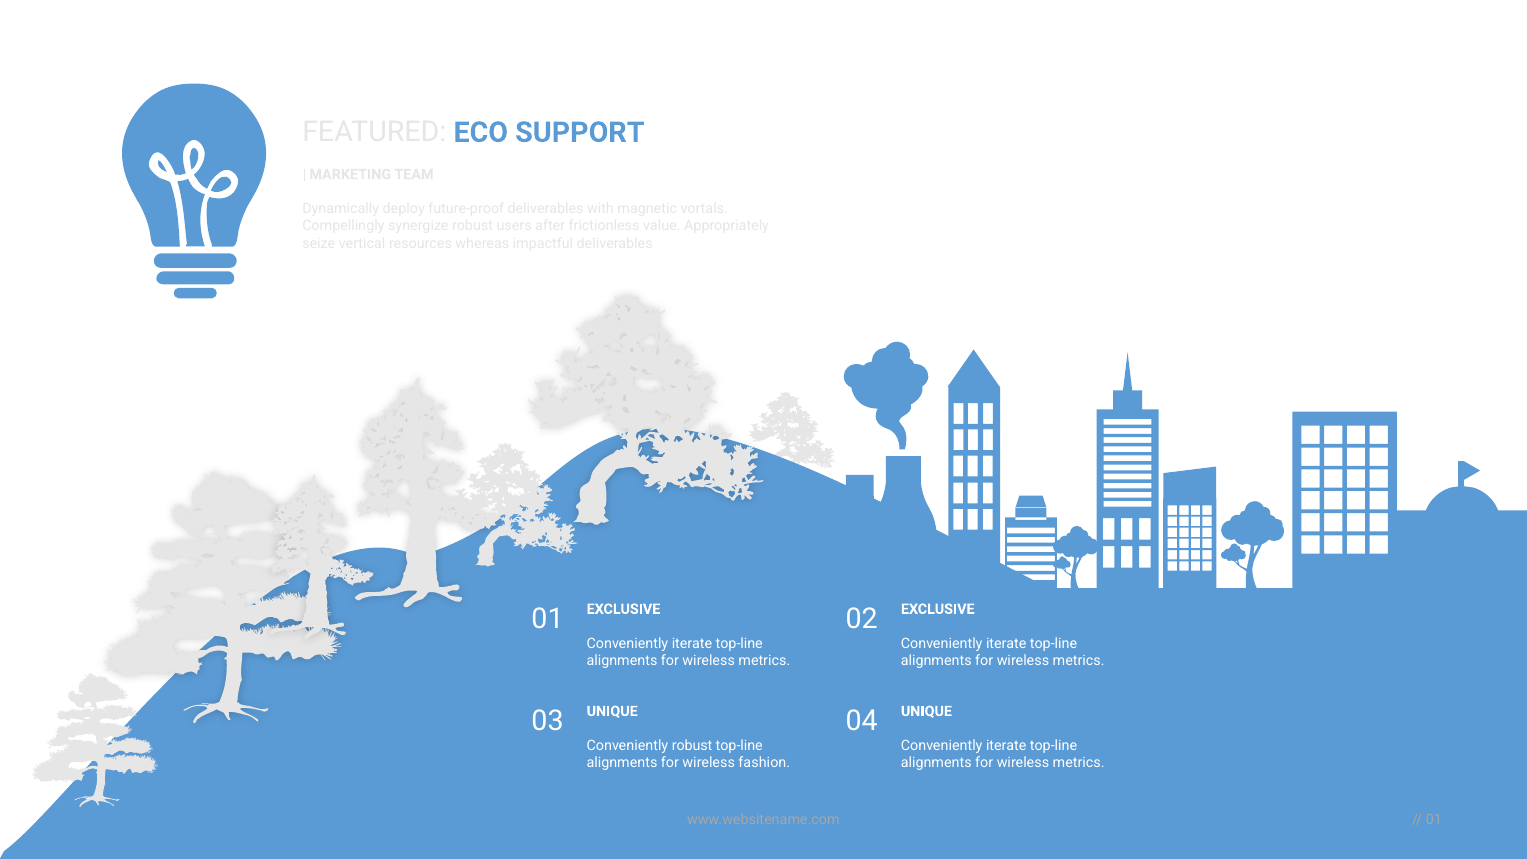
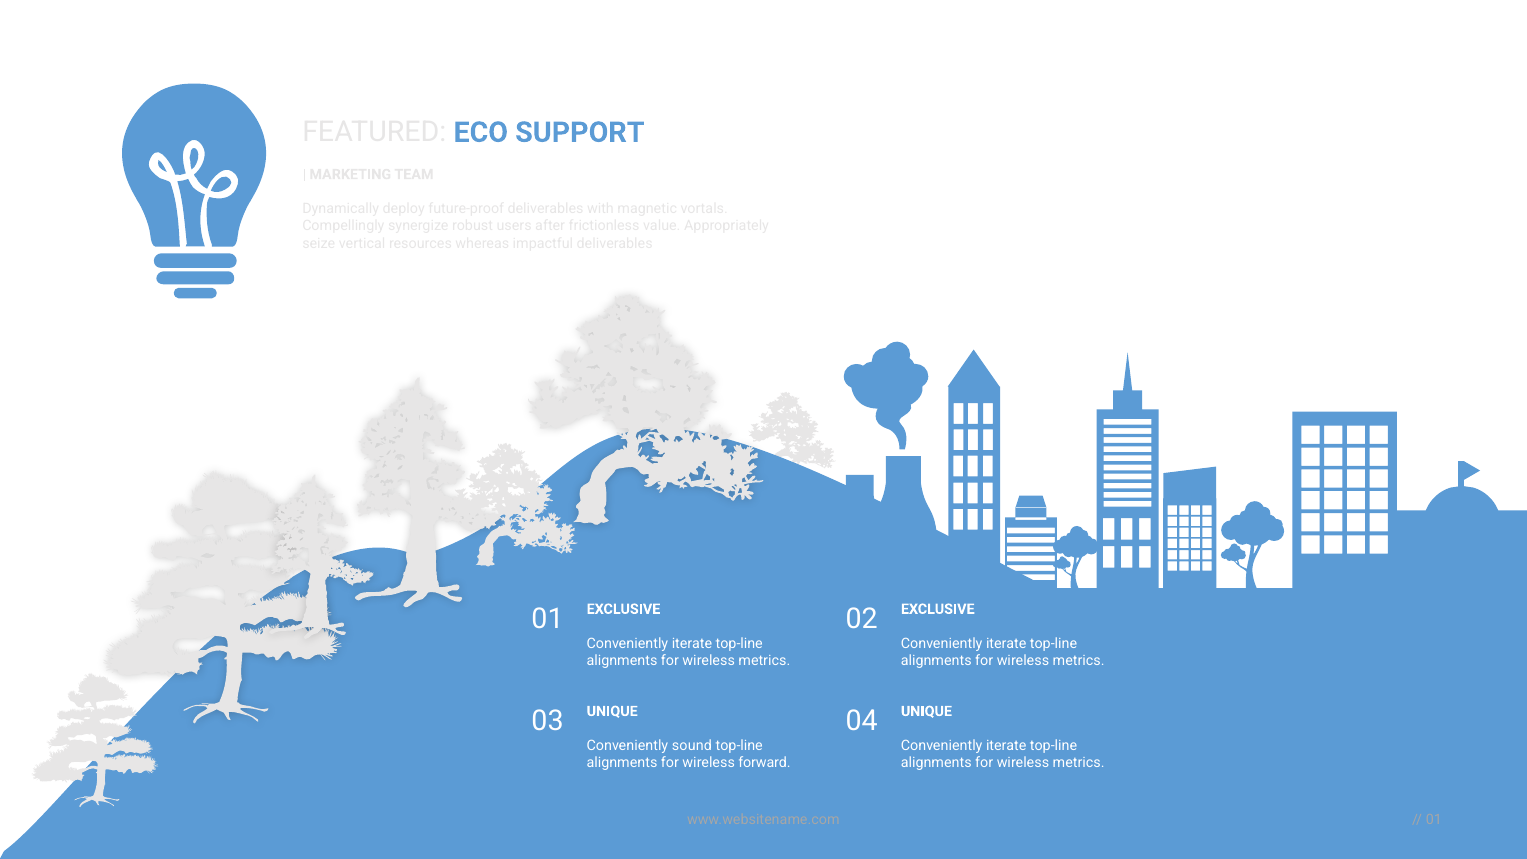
Conveniently robust: robust -> sound
fashion: fashion -> forward
